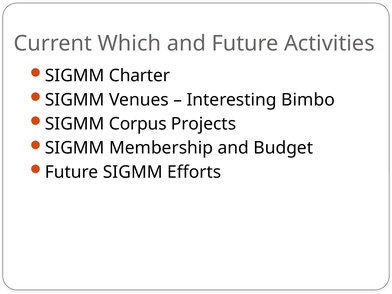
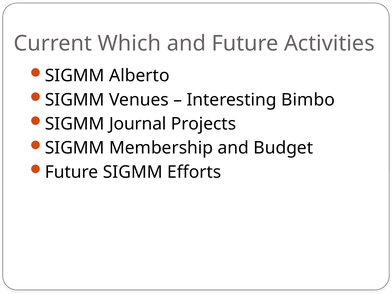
Charter: Charter -> Alberto
Corpus: Corpus -> Journal
